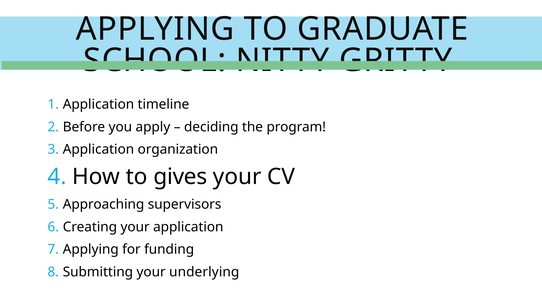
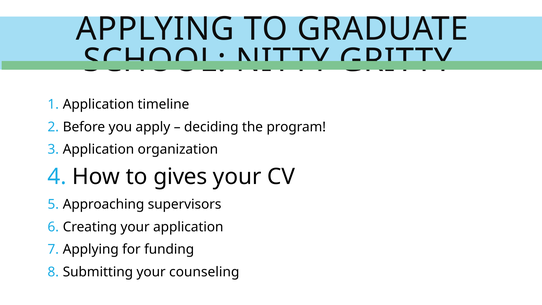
underlying: underlying -> counseling
